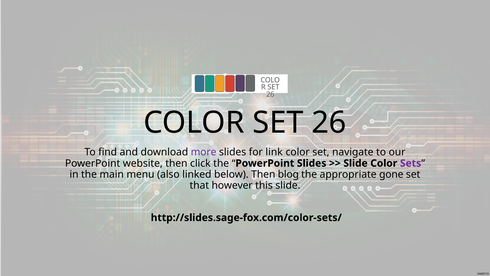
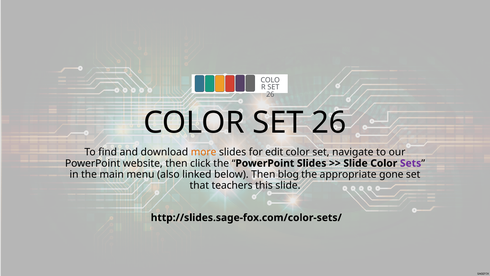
more colour: purple -> orange
link: link -> edit
however: however -> teachers
